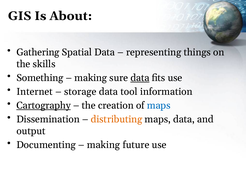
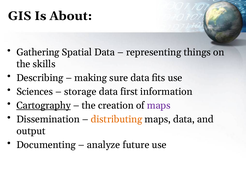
Something: Something -> Describing
data at (140, 78) underline: present -> none
Internet: Internet -> Sciences
tool: tool -> first
maps at (159, 105) colour: blue -> purple
making at (103, 145): making -> analyze
